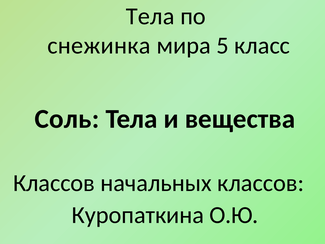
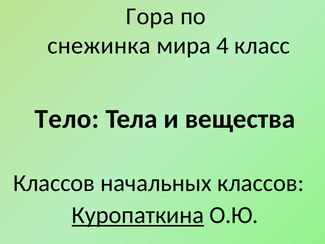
Тела at (150, 16): Тела -> Гора
5: 5 -> 4
Соль: Соль -> Тело
Куропаткина underline: none -> present
